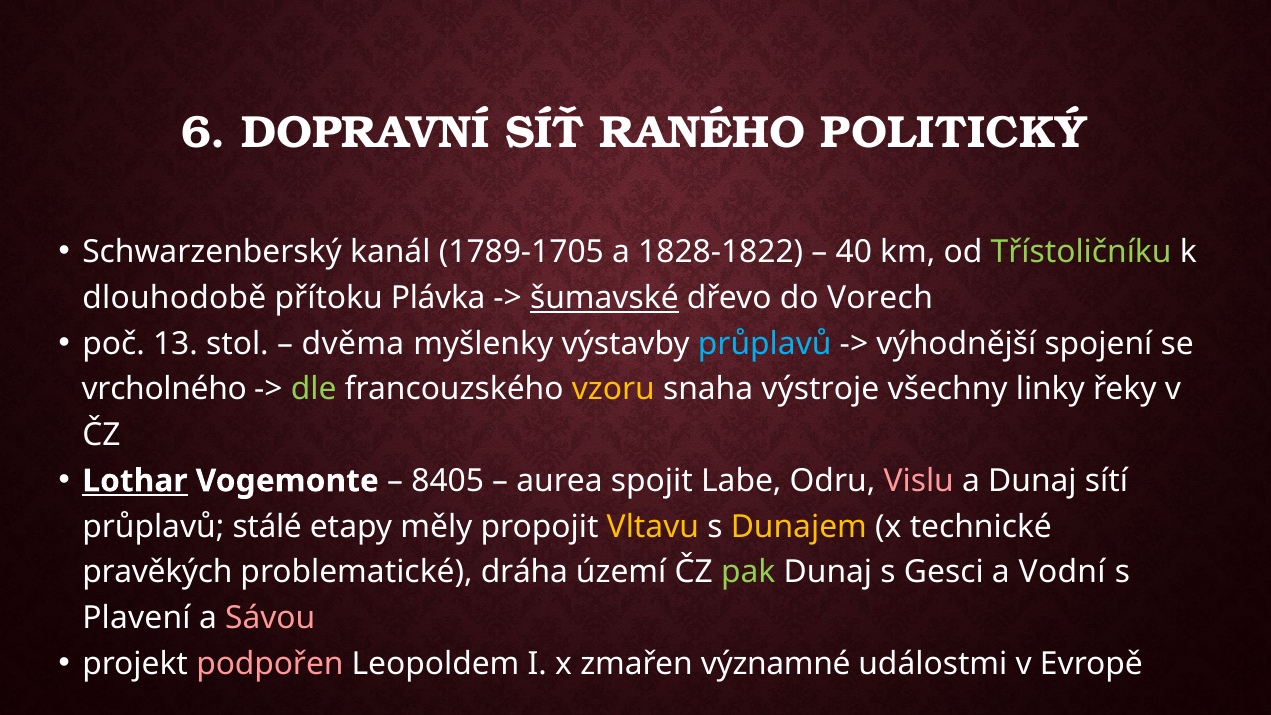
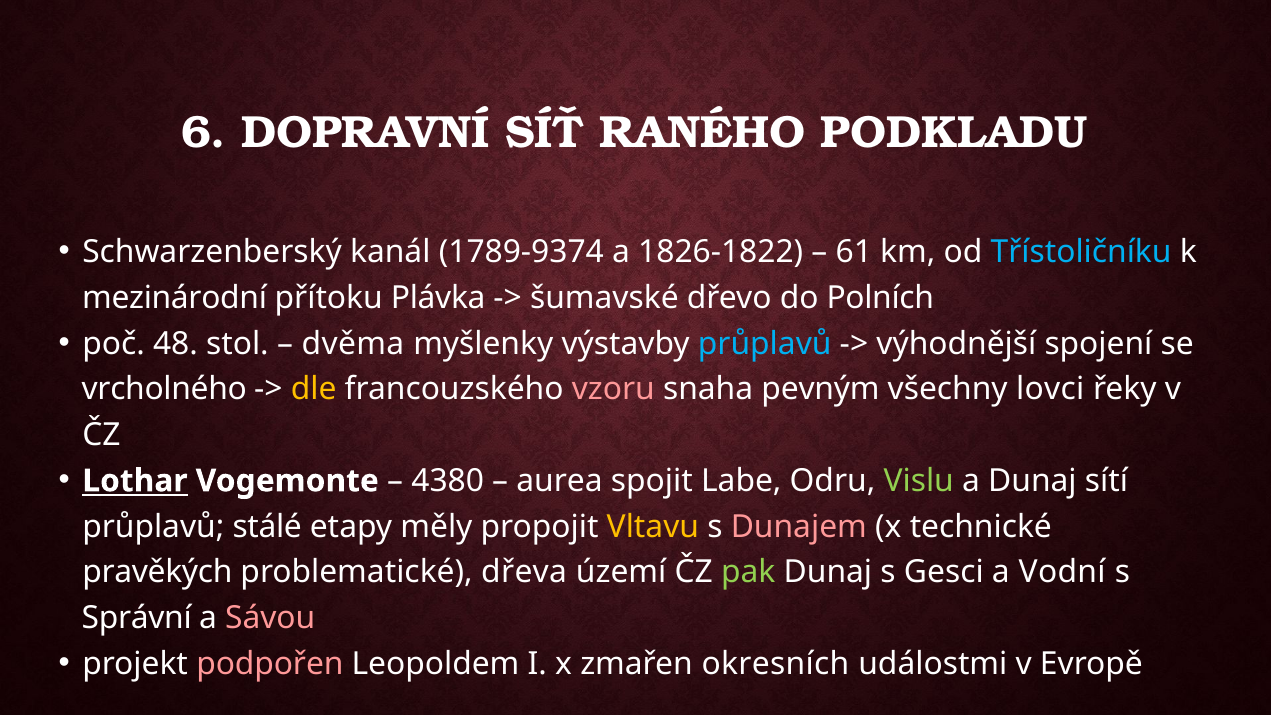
POLITICKÝ: POLITICKÝ -> PODKLADU
1789-1705: 1789-1705 -> 1789-9374
1828-1822: 1828-1822 -> 1826-1822
40: 40 -> 61
Třístoličníku colour: light green -> light blue
dlouhodobě: dlouhodobě -> mezinárodní
šumavské underline: present -> none
Vorech: Vorech -> Polních
13: 13 -> 48
dle colour: light green -> yellow
vzoru colour: yellow -> pink
výstroje: výstroje -> pevným
linky: linky -> lovci
8405: 8405 -> 4380
Vislu colour: pink -> light green
Dunajem colour: yellow -> pink
dráha: dráha -> dřeva
Plavení: Plavení -> Správní
významné: významné -> okresních
